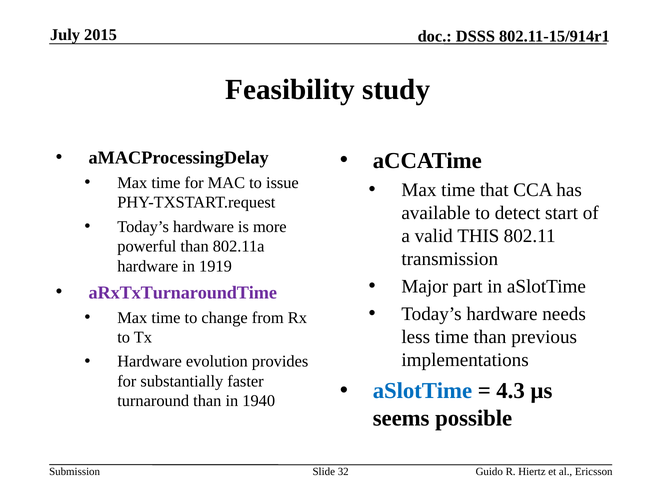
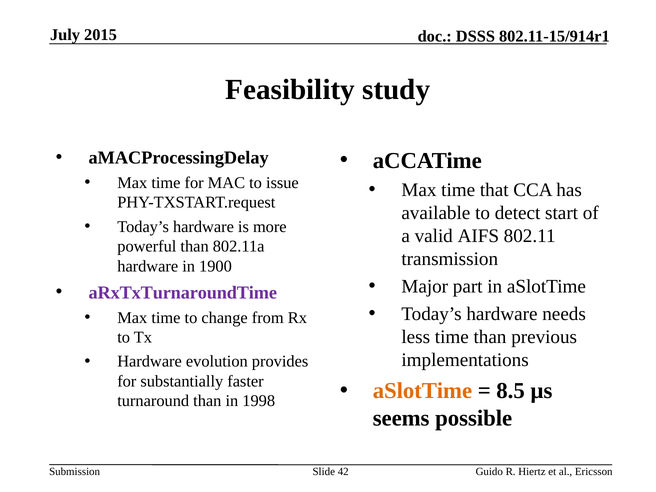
THIS: THIS -> AIFS
1919: 1919 -> 1900
aSlotTime at (422, 391) colour: blue -> orange
4.3: 4.3 -> 8.5
1940: 1940 -> 1998
32: 32 -> 42
